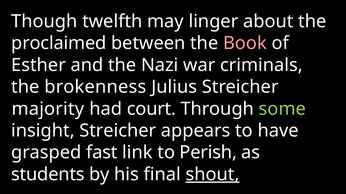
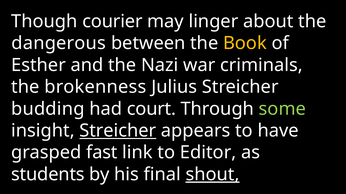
twelfth: twelfth -> courier
proclaimed: proclaimed -> dangerous
Book colour: pink -> yellow
majority: majority -> budding
Streicher at (118, 131) underline: none -> present
Perish: Perish -> Editor
